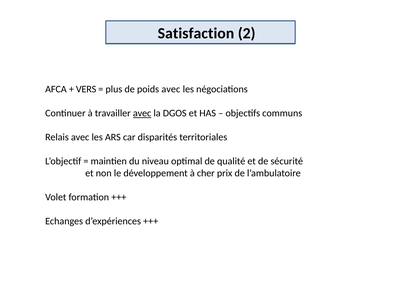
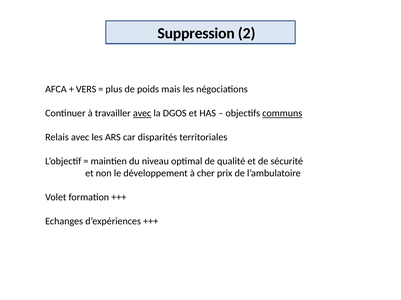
Satisfaction: Satisfaction -> Suppression
poids avec: avec -> mais
communs underline: none -> present
